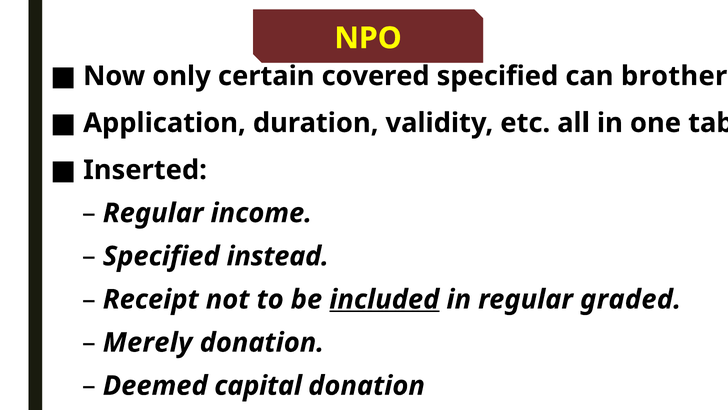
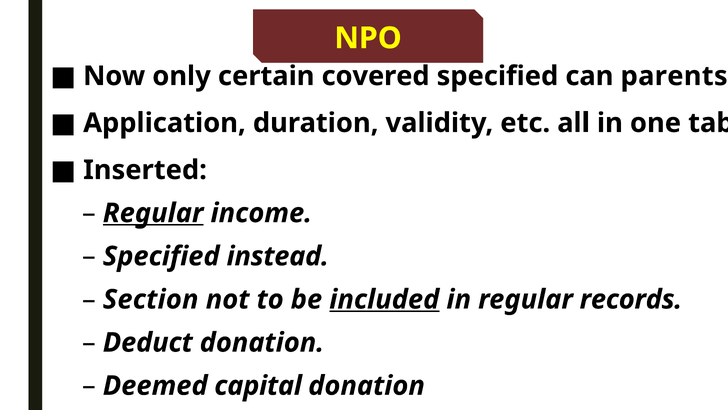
brother: brother -> parents
Regular at (153, 213) underline: none -> present
Receipt: Receipt -> Section
graded: graded -> records
Merely: Merely -> Deduct
